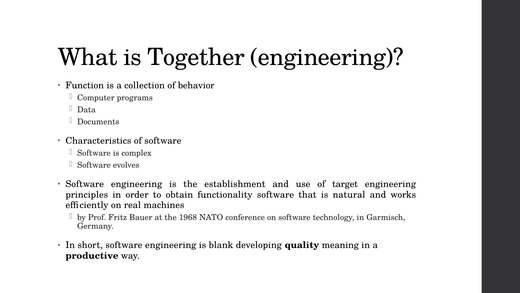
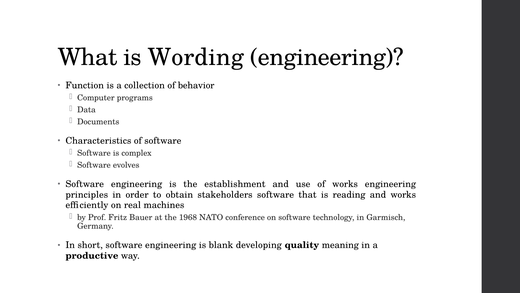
Together: Together -> Wording
of target: target -> works
functionality: functionality -> stakeholders
natural: natural -> reading
